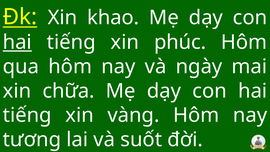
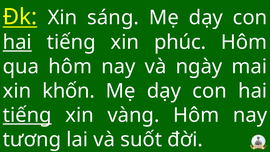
khao: khao -> sáng
chữa: chữa -> khốn
tiếng at (27, 115) underline: none -> present
